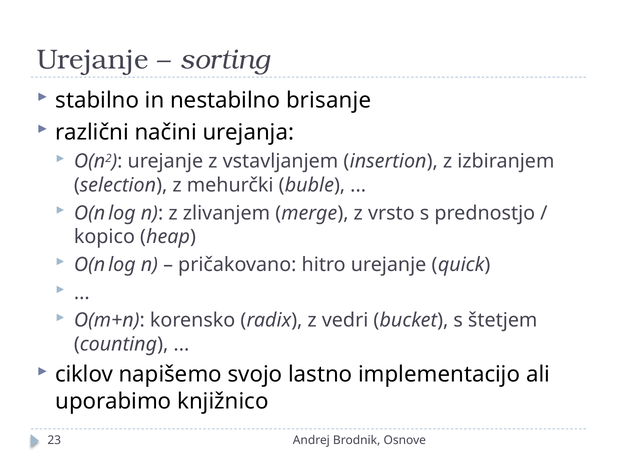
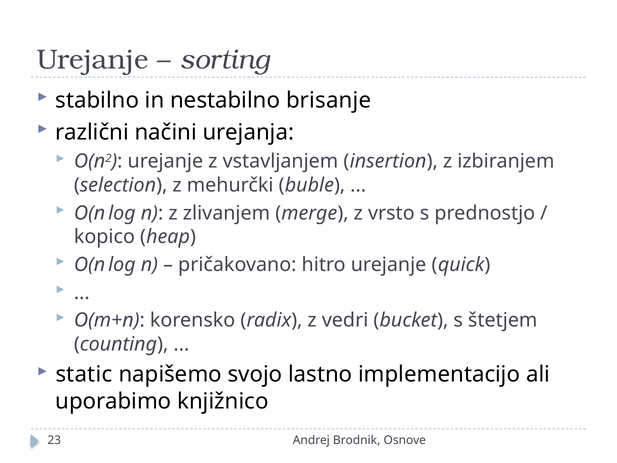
ciklov: ciklov -> static
